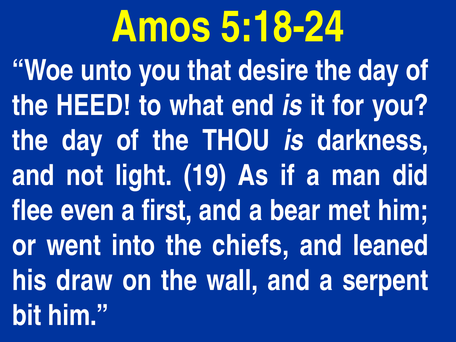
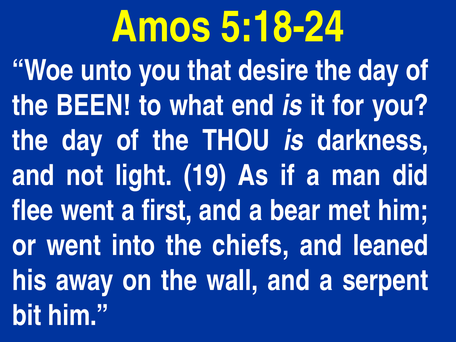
HEED: HEED -> BEEN
flee even: even -> went
draw: draw -> away
